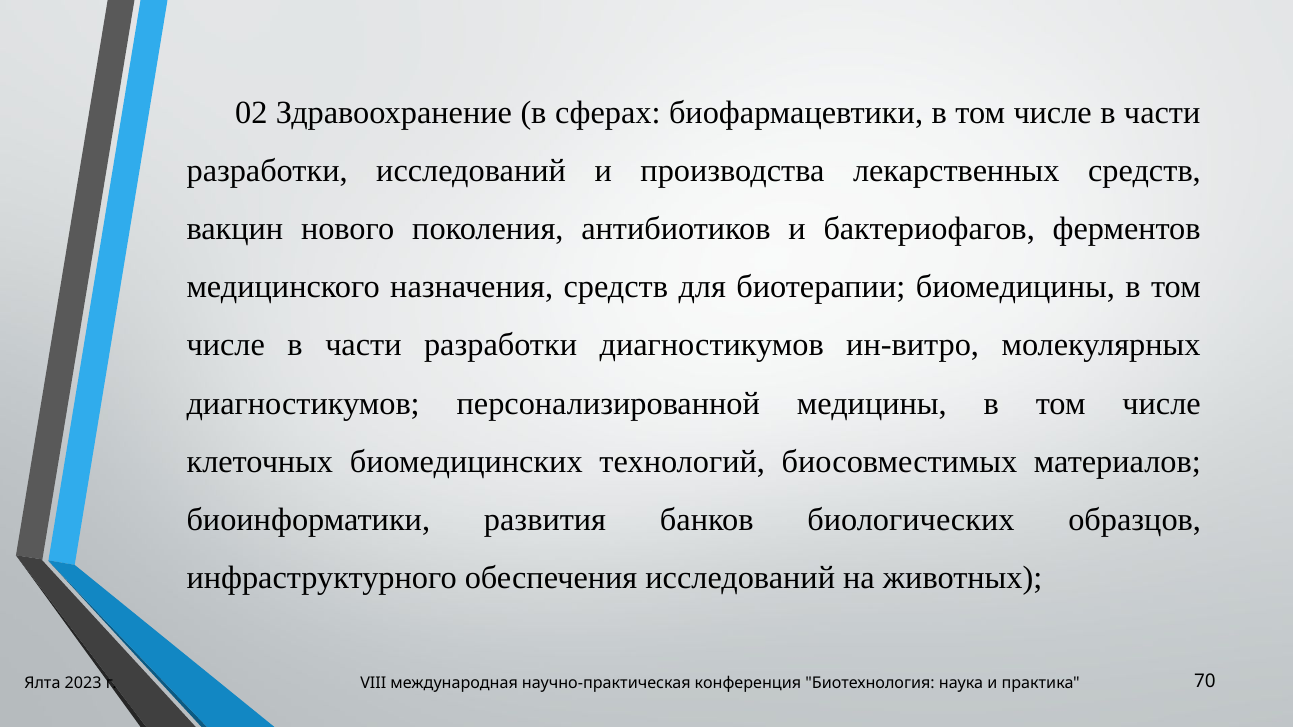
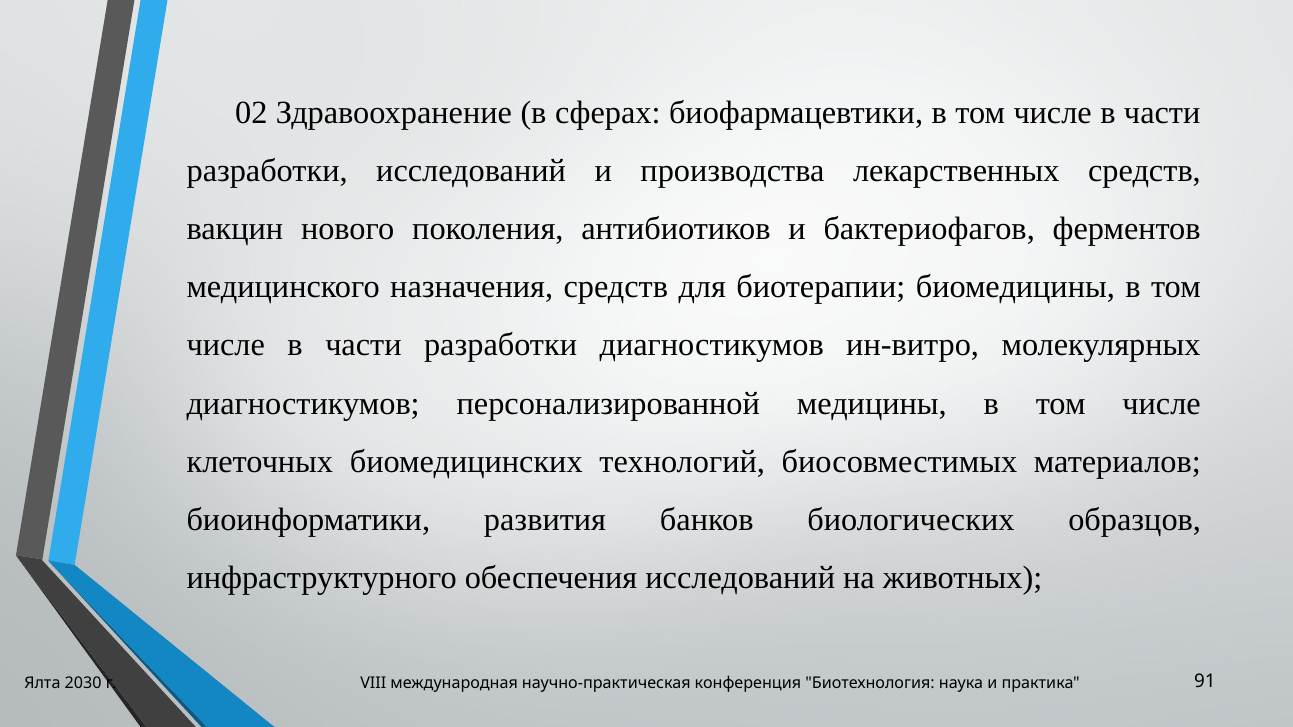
2023: 2023 -> 2030
70: 70 -> 91
